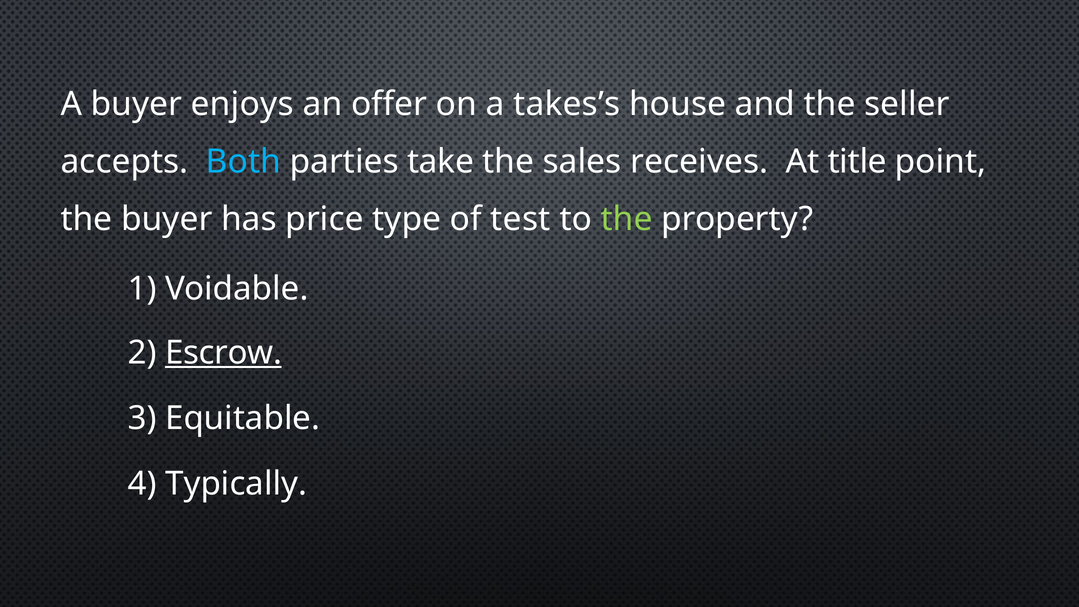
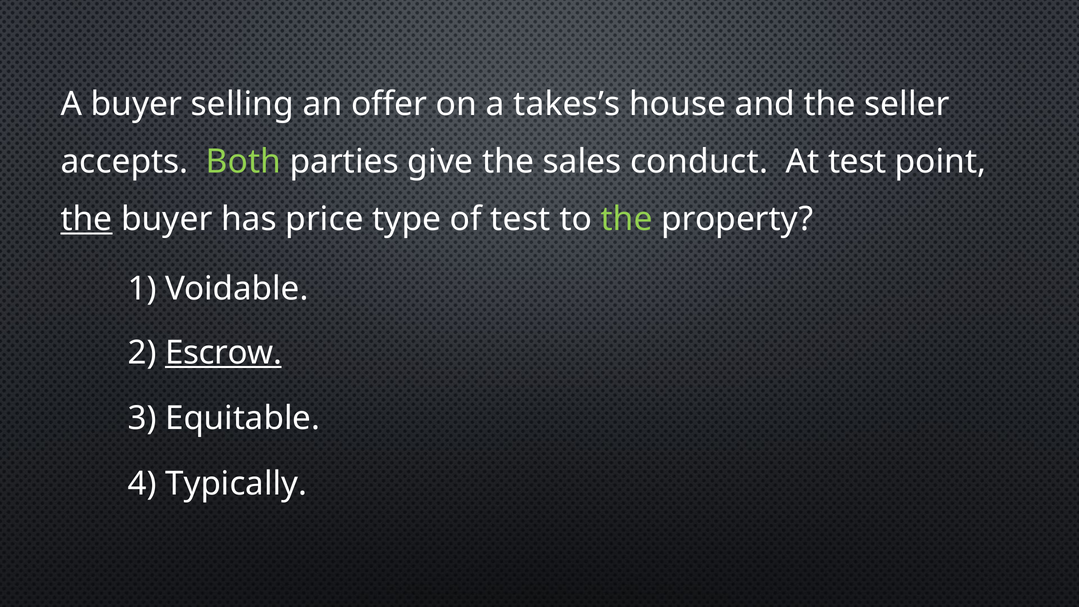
enjoys: enjoys -> selling
Both colour: light blue -> light green
take: take -> give
receives: receives -> conduct
At title: title -> test
the at (87, 219) underline: none -> present
